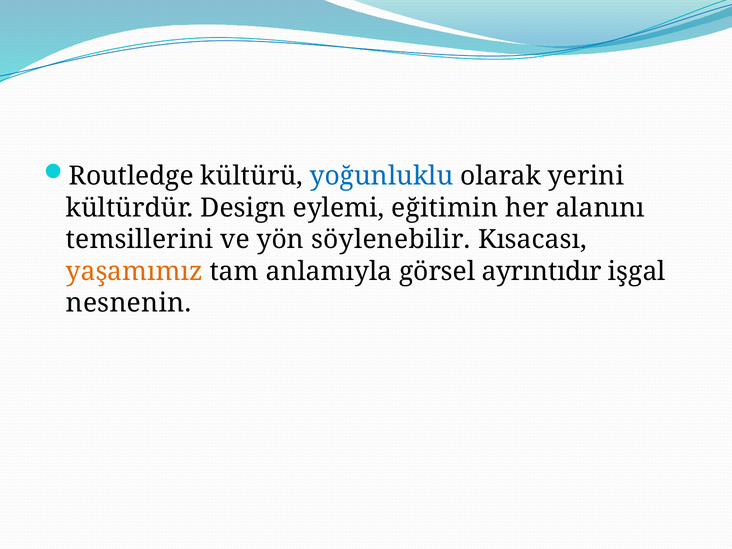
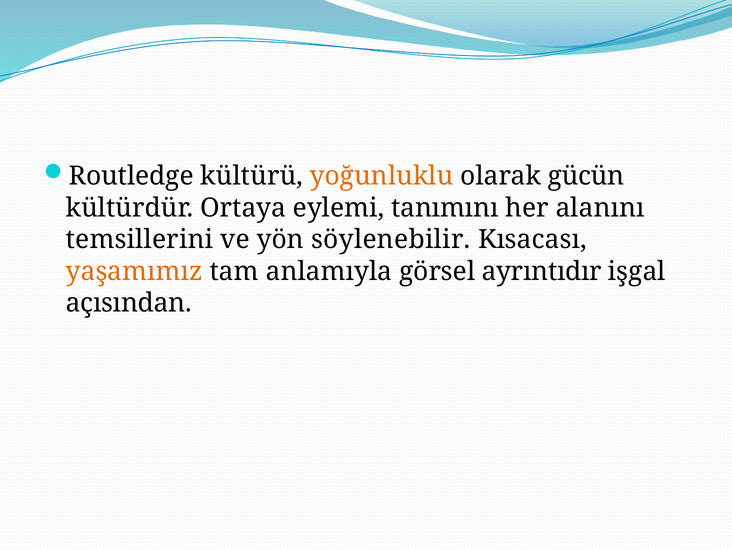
yoğunluklu colour: blue -> orange
yerini: yerini -> gücün
Design: Design -> Ortaya
eğitimin: eğitimin -> tanımını
nesnenin: nesnenin -> açısından
